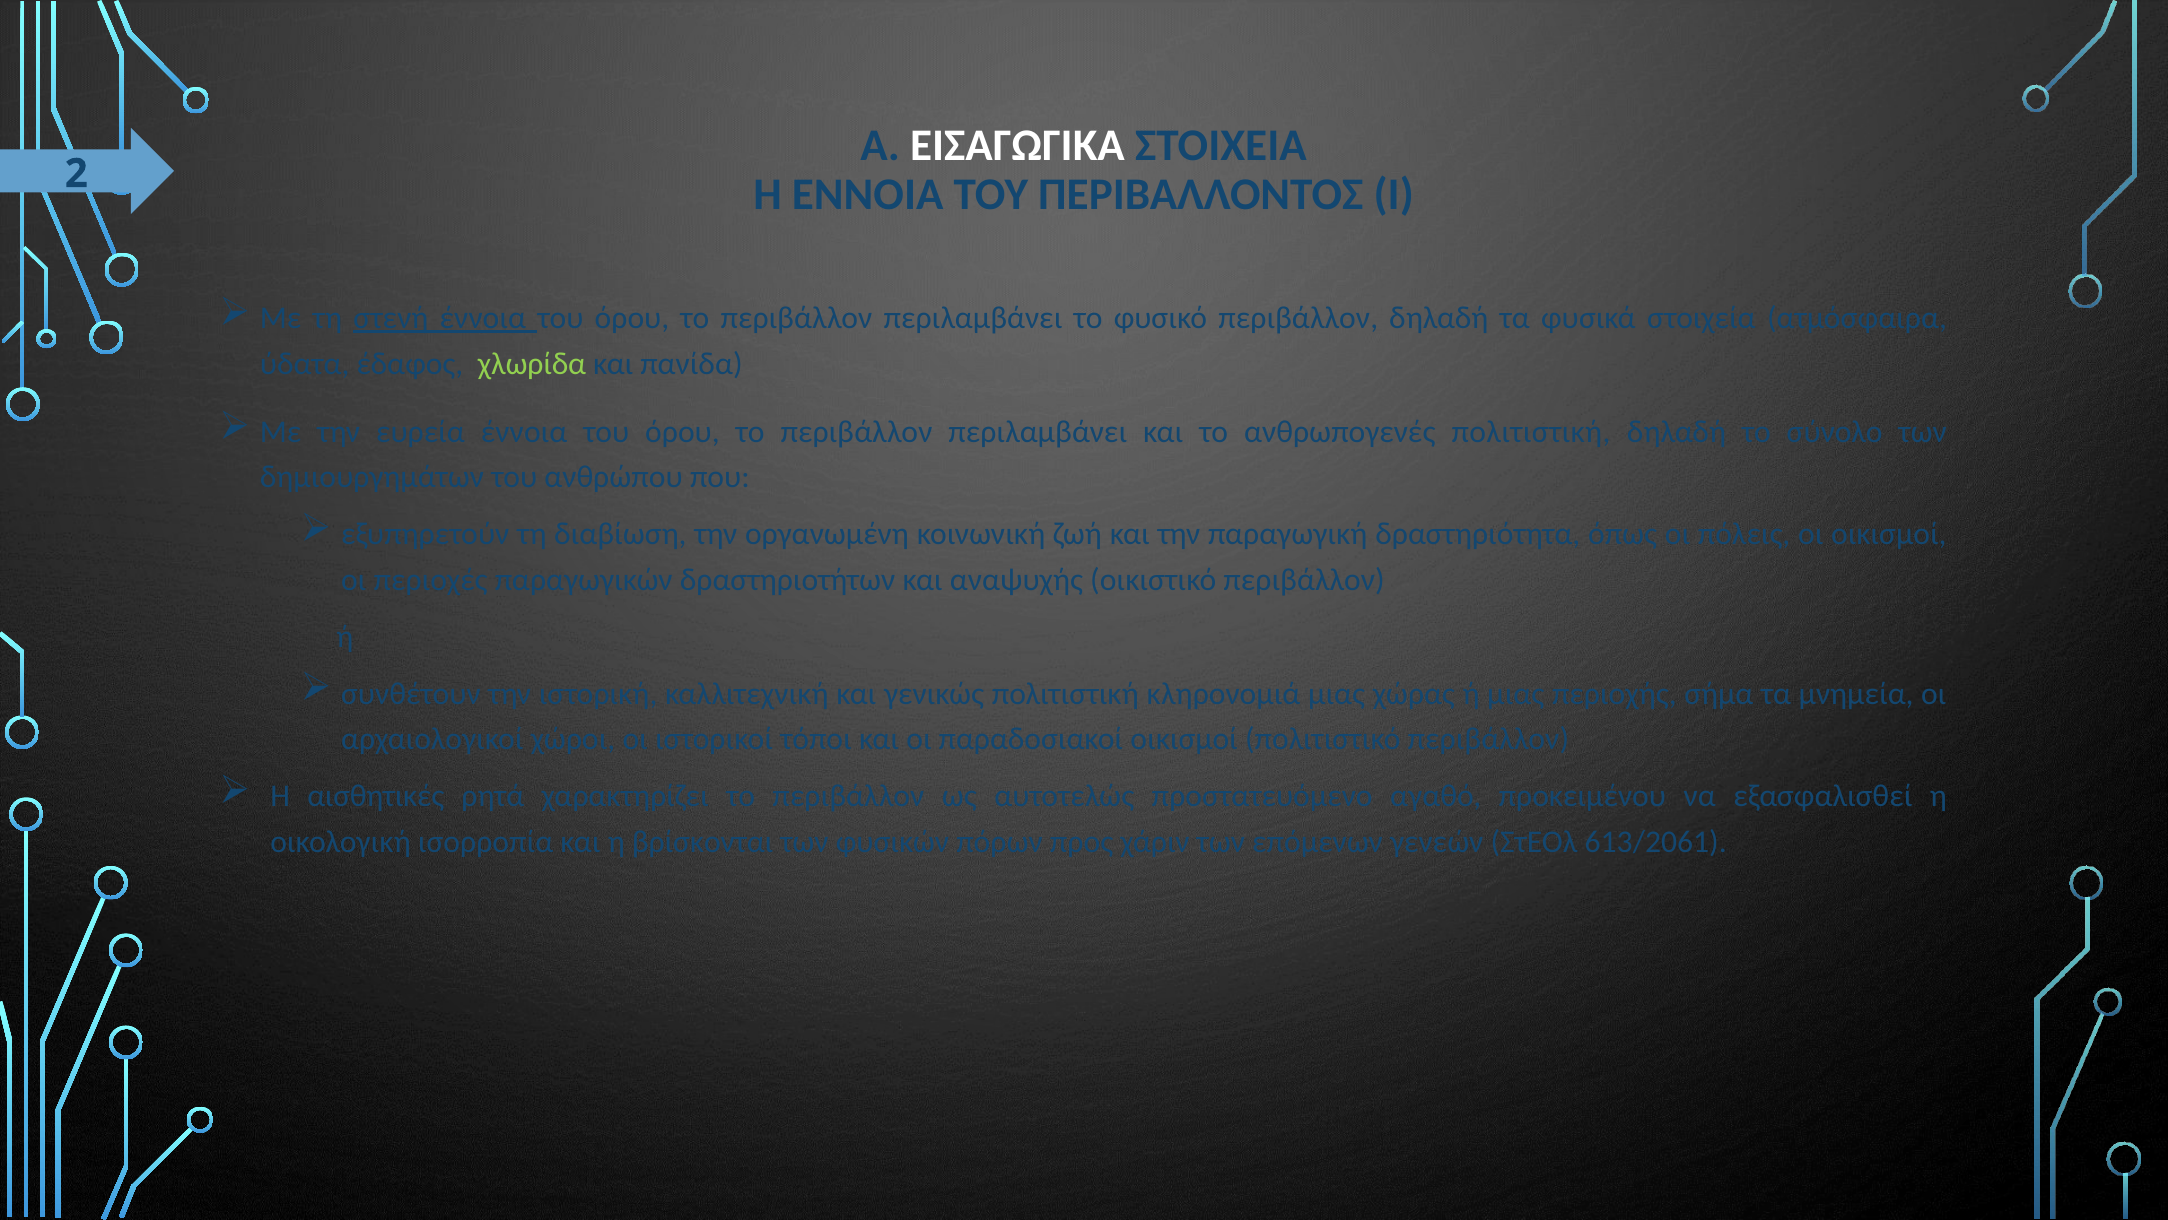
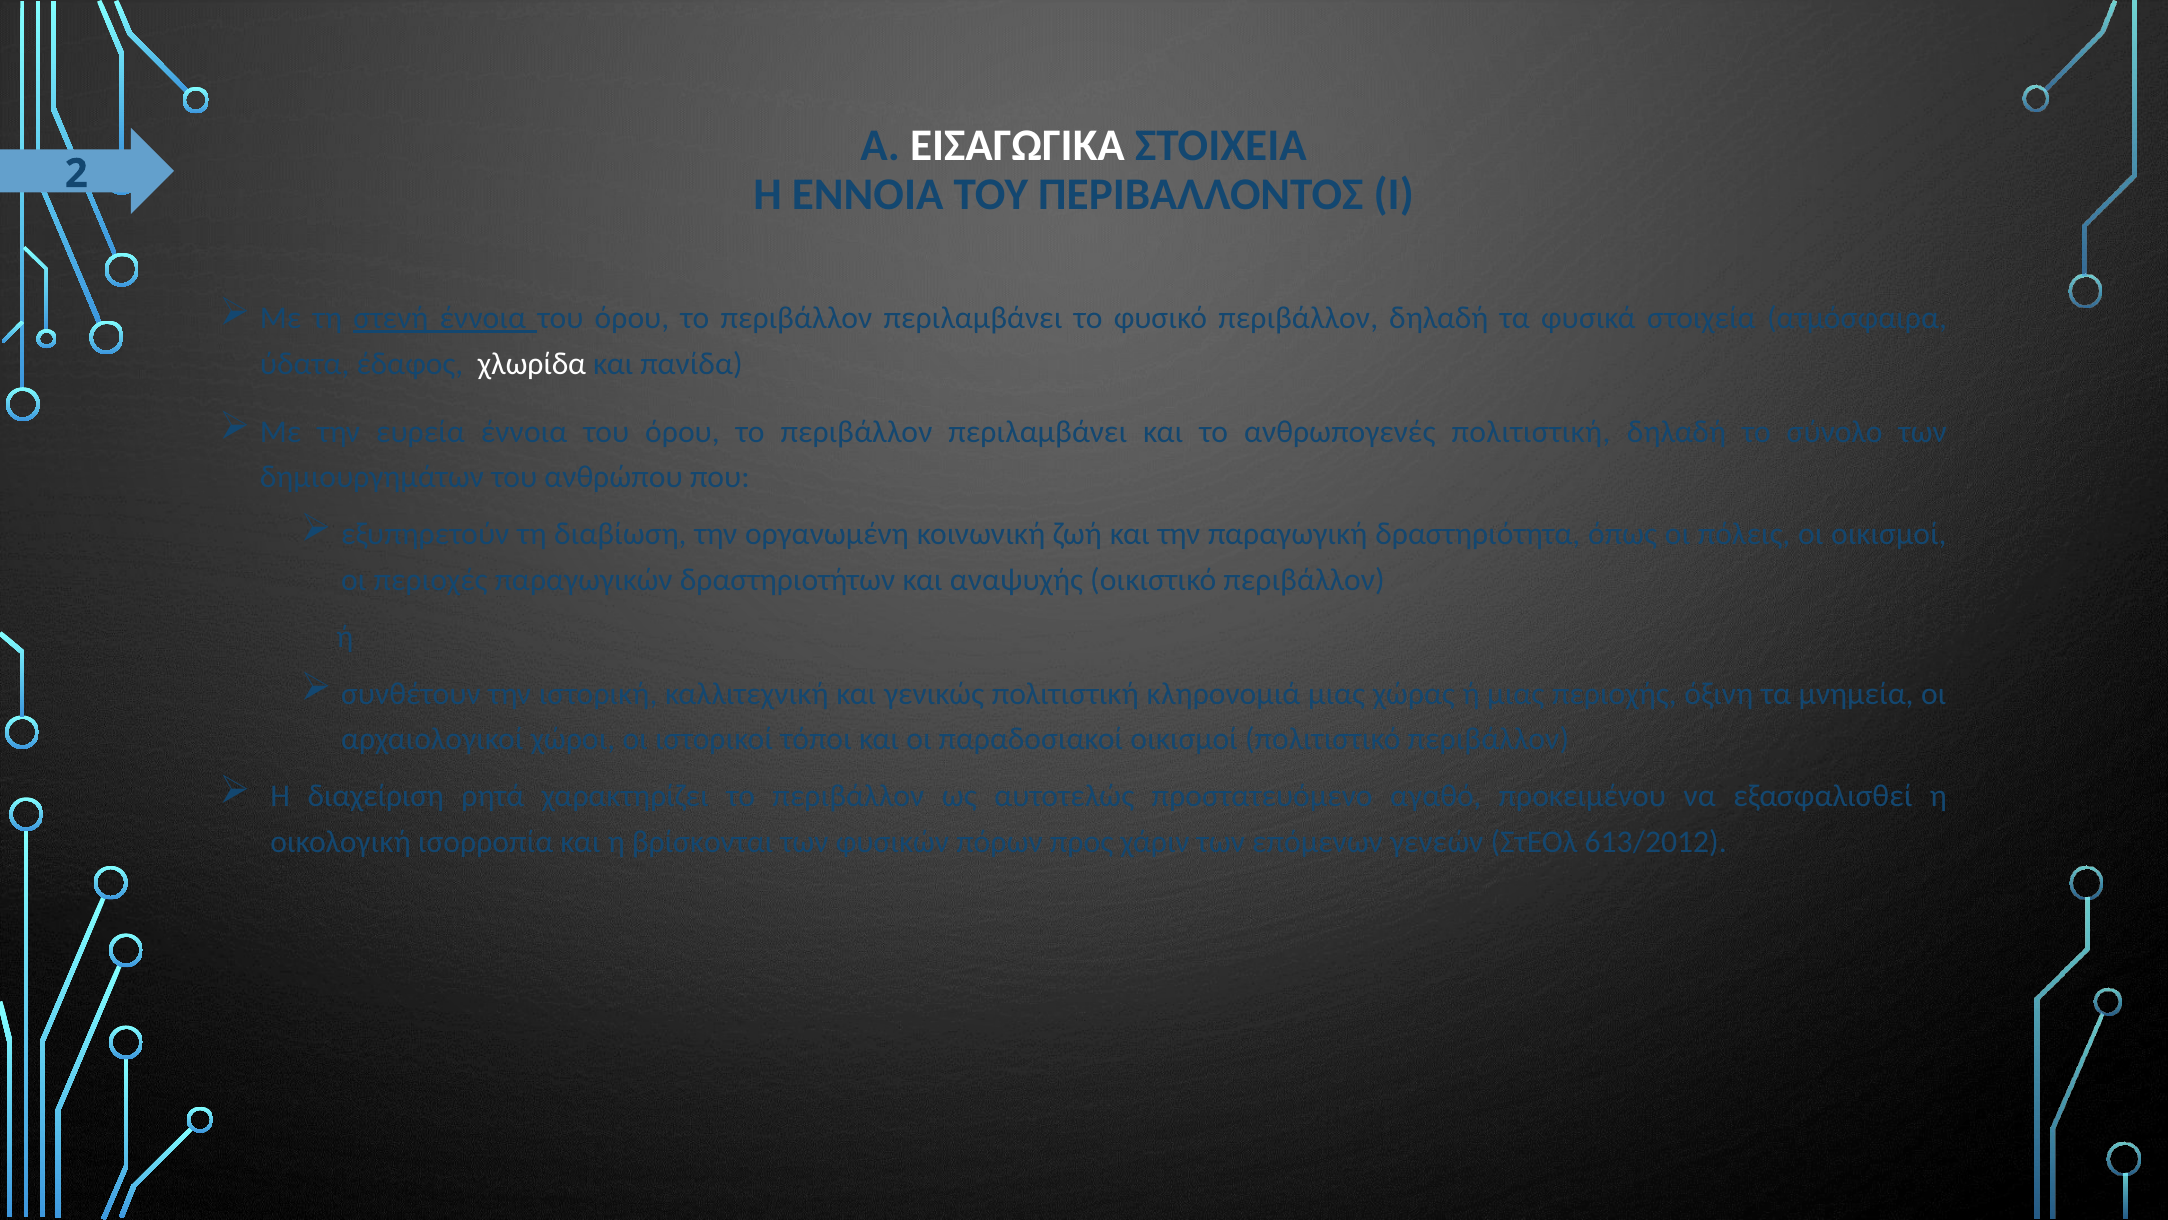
χλωρίδα colour: light green -> white
σήμα: σήμα -> όξινη
αισθητικές: αισθητικές -> διαχείριση
613/2061: 613/2061 -> 613/2012
